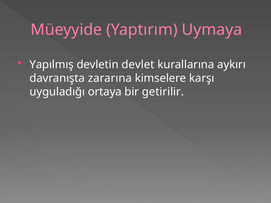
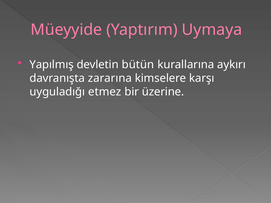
devlet: devlet -> bütün
ortaya: ortaya -> etmez
getirilir: getirilir -> üzerine
